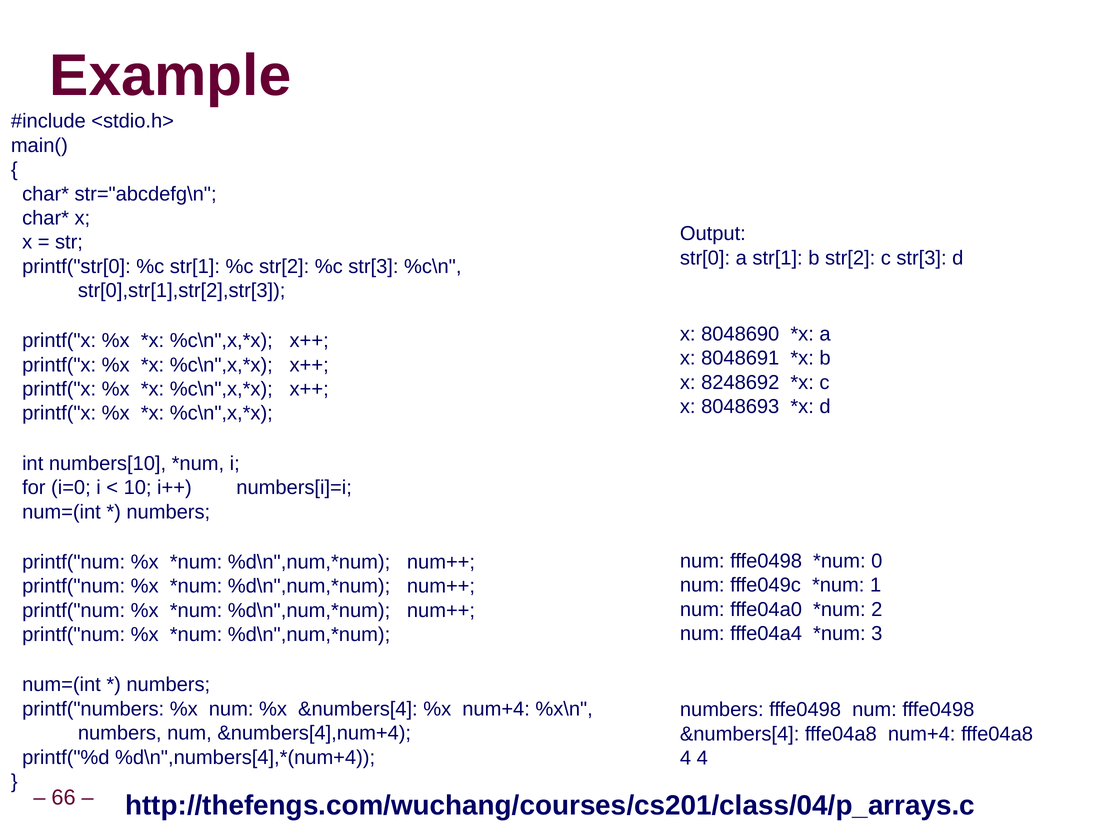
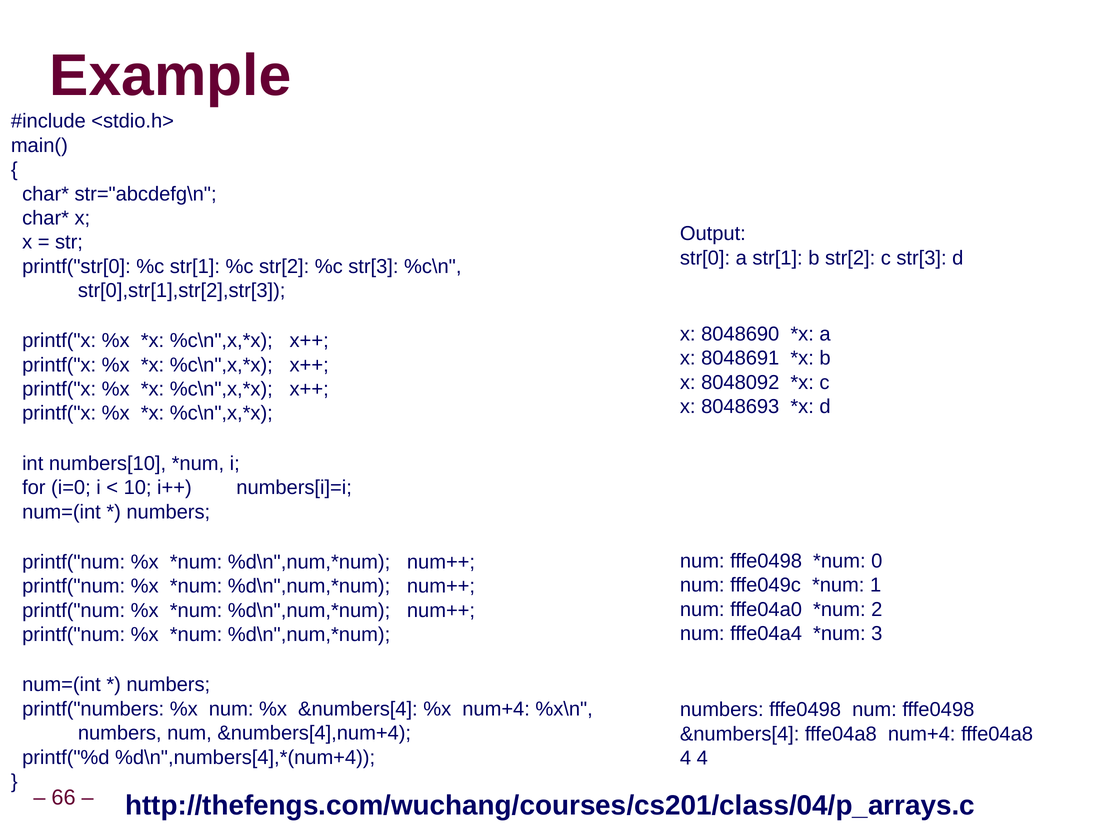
8248692: 8248692 -> 8048092
